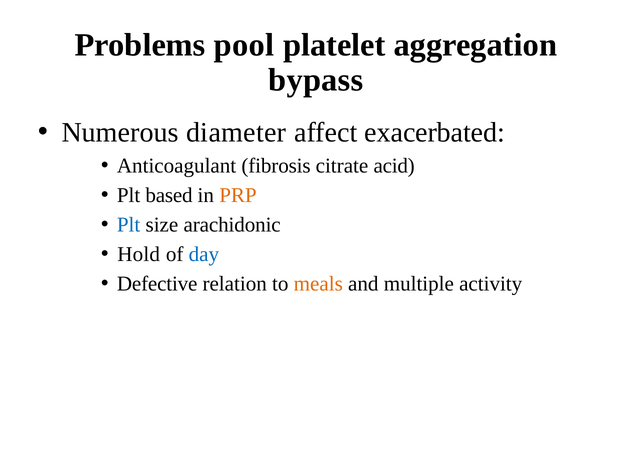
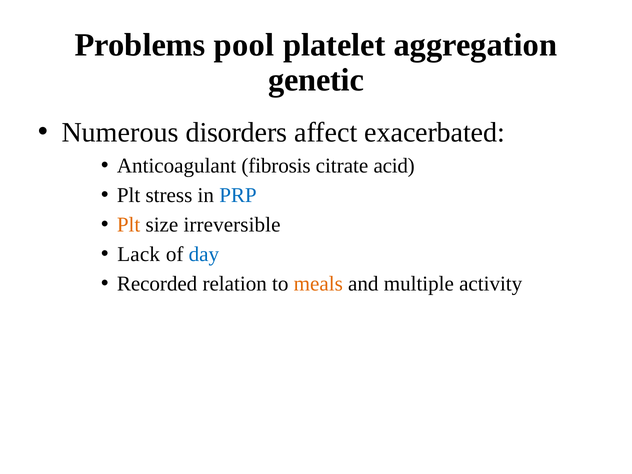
bypass: bypass -> genetic
diameter: diameter -> disorders
based: based -> stress
PRP colour: orange -> blue
Plt at (129, 225) colour: blue -> orange
arachidonic: arachidonic -> irreversible
Hold: Hold -> Lack
Defective: Defective -> Recorded
